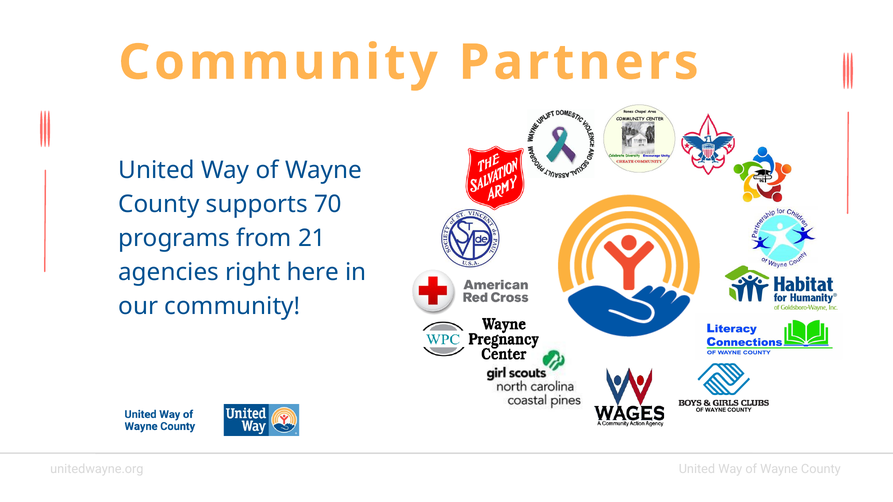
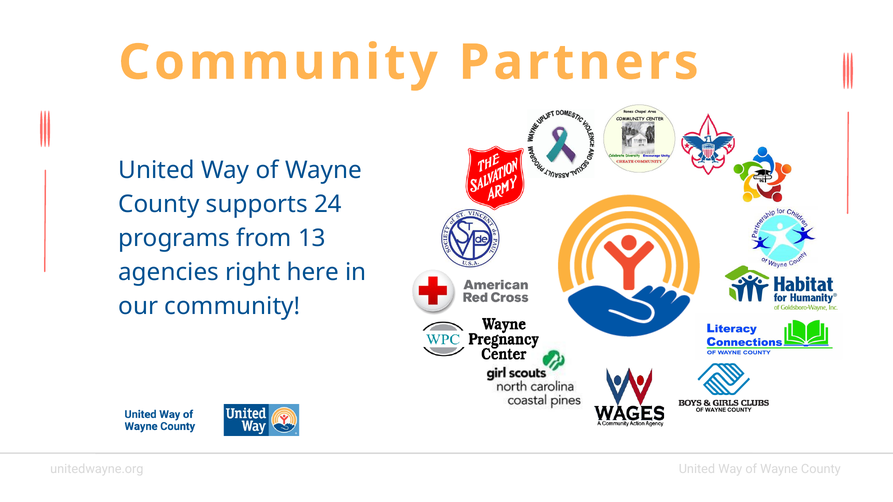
70: 70 -> 24
21: 21 -> 13
